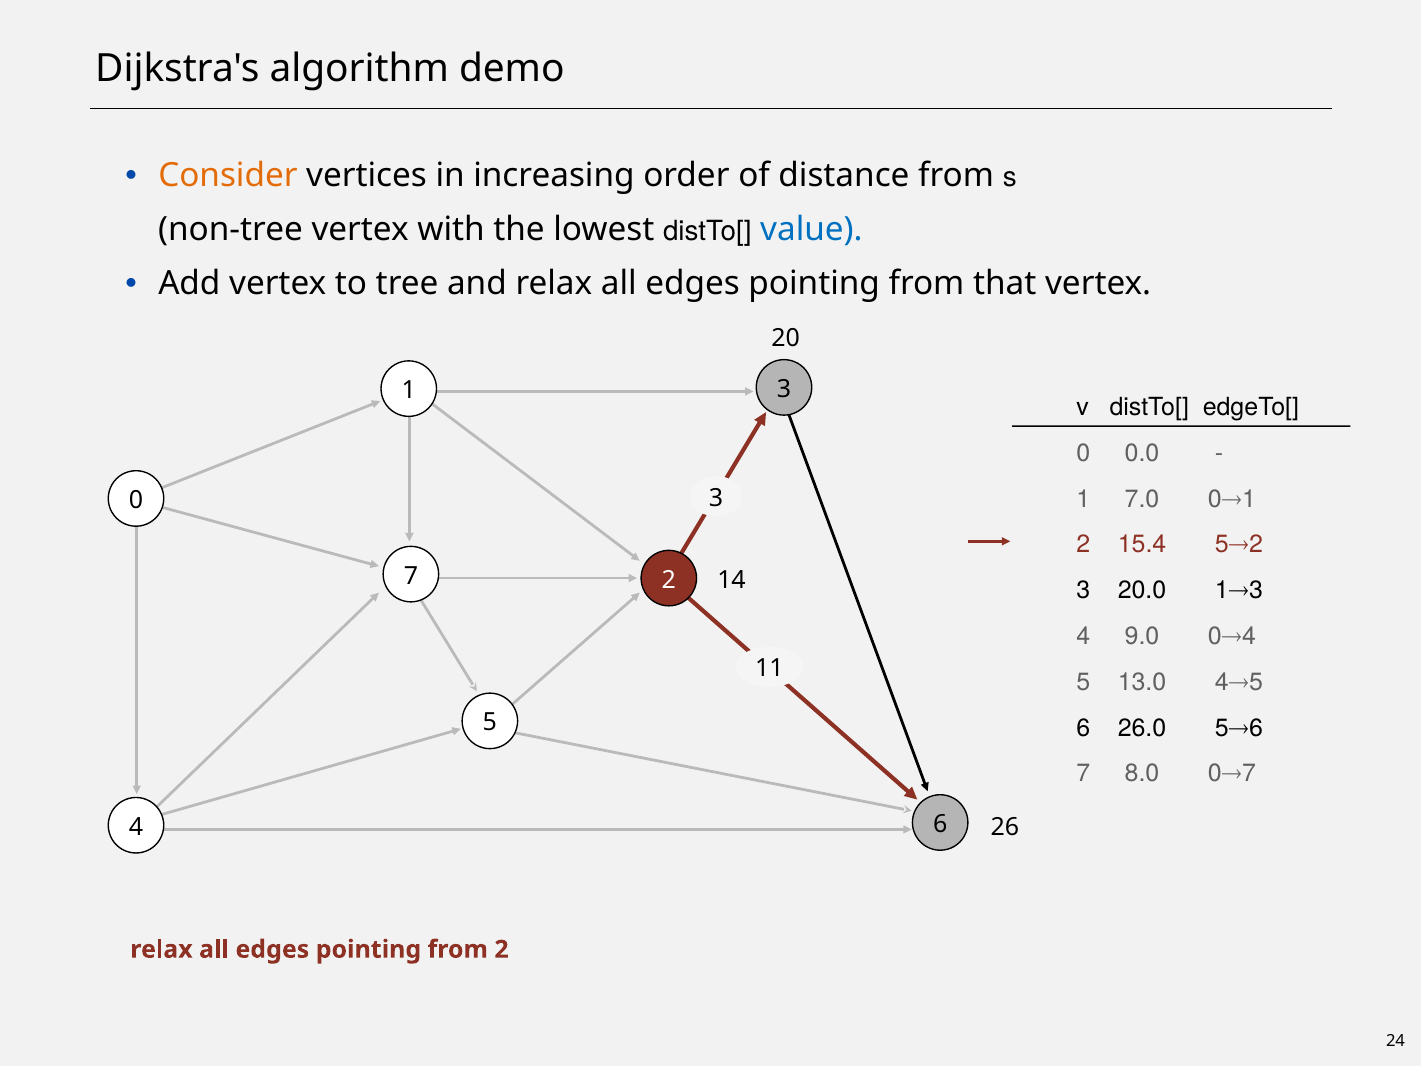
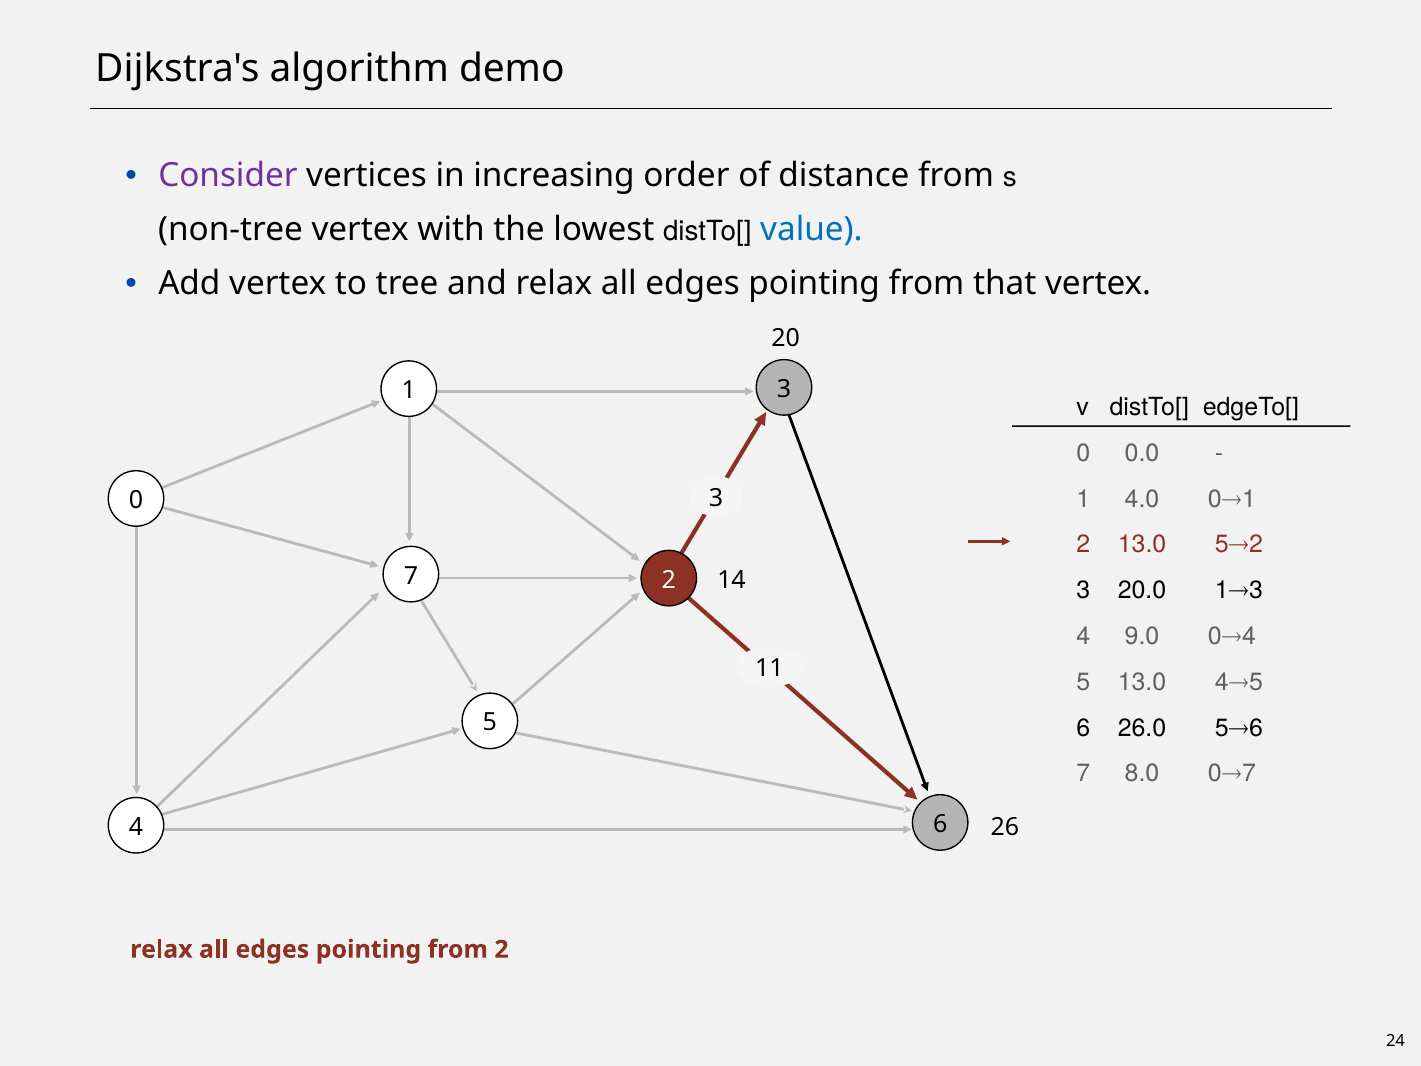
Consider colour: orange -> purple
7.0: 7.0 -> 4.0
2 15.4: 15.4 -> 13.0
